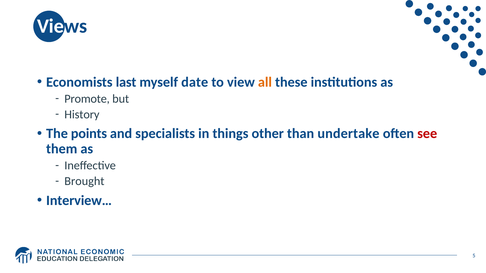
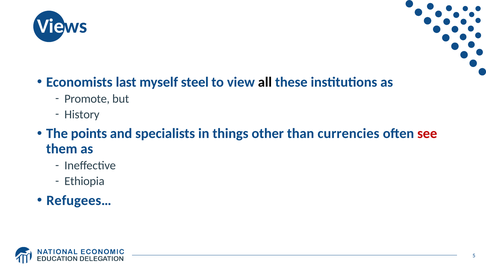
date: date -> steel
all colour: orange -> black
undertake: undertake -> currencies
Brought: Brought -> Ethiopia
Interview…: Interview… -> Refugees…
